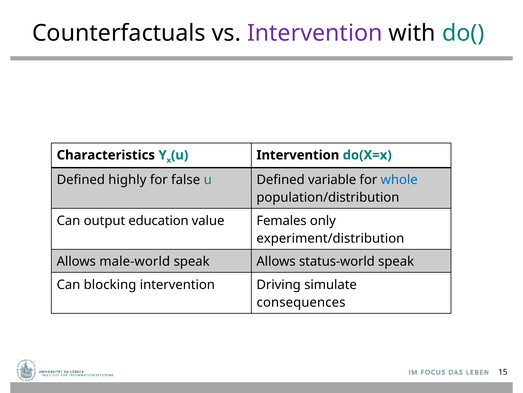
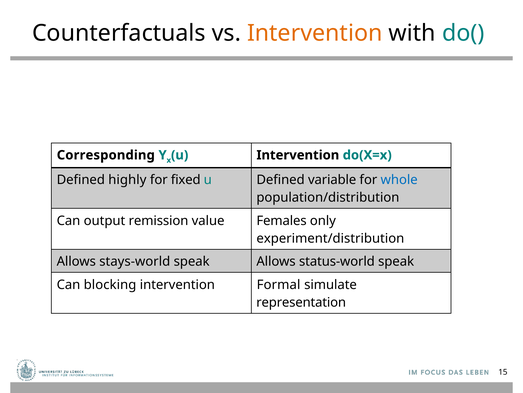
Intervention at (315, 33) colour: purple -> orange
Characteristics: Characteristics -> Corresponding
false: false -> fixed
education: education -> remission
male-world: male-world -> stays-world
Driving: Driving -> Formal
consequences: consequences -> representation
